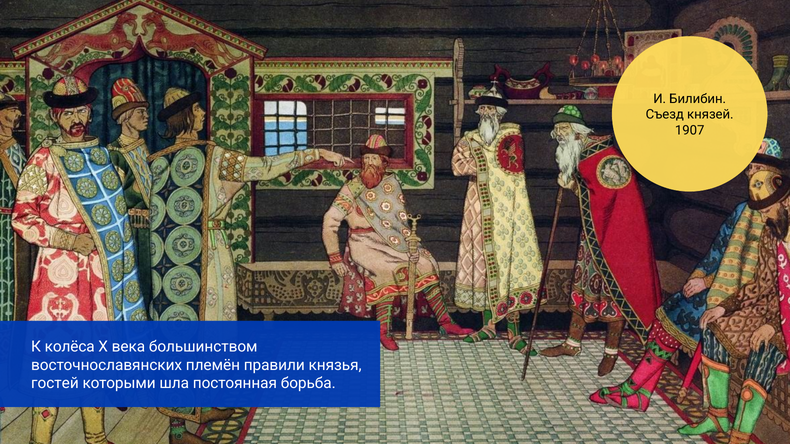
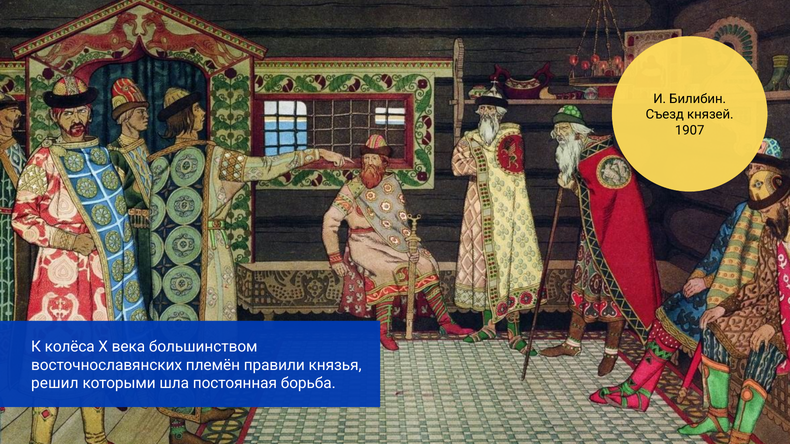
гостей: гостей -> решил
